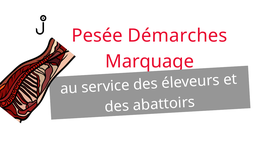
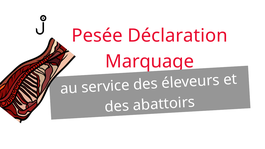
Démarches: Démarches -> Déclaration
